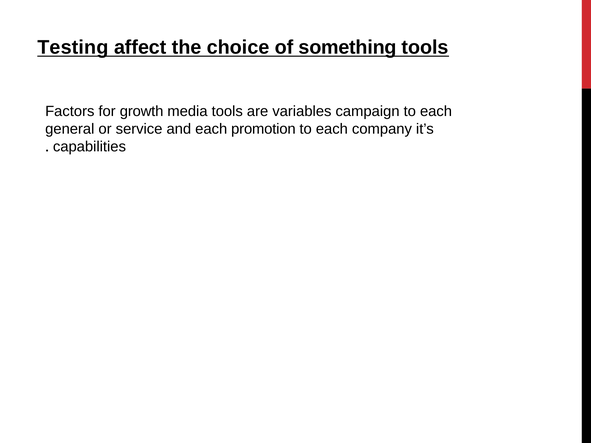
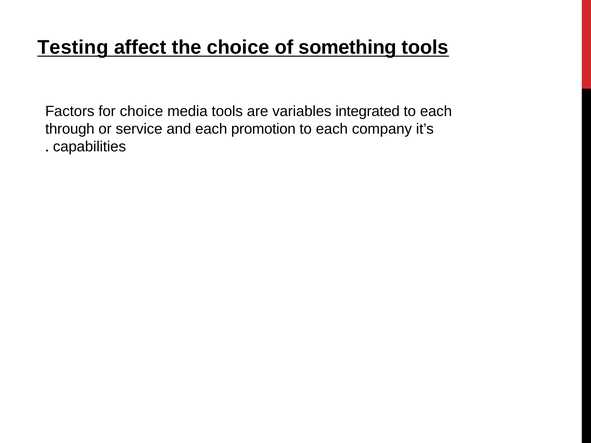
for growth: growth -> choice
campaign: campaign -> integrated
general: general -> through
